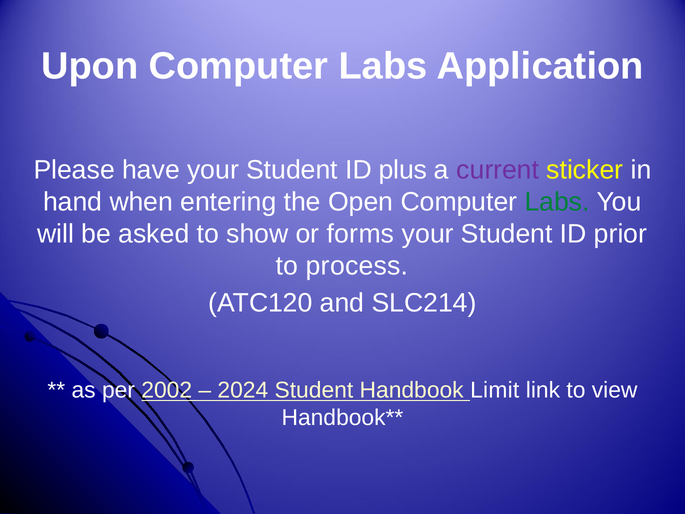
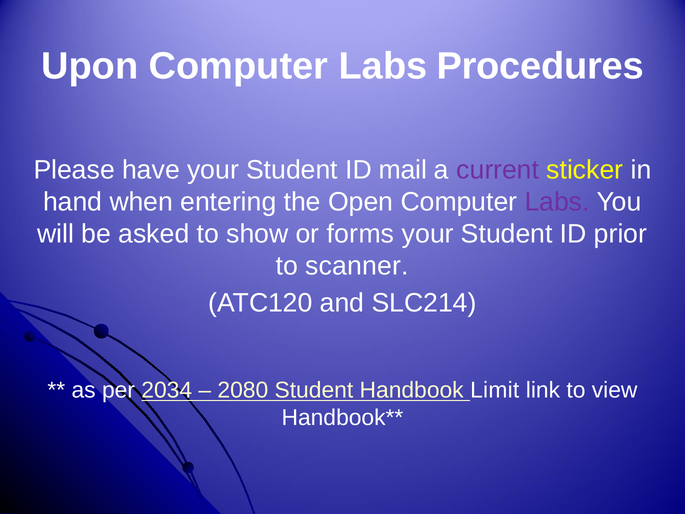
Application: Application -> Procedures
plus: plus -> mail
Labs at (557, 202) colour: green -> purple
process: process -> scanner
2002: 2002 -> 2034
2024: 2024 -> 2080
